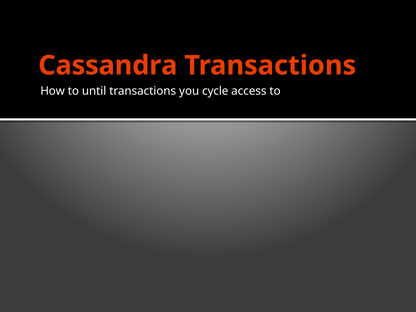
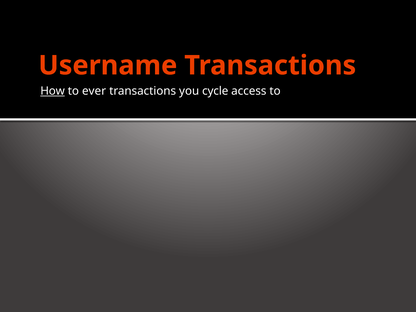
Cassandra: Cassandra -> Username
How underline: none -> present
until: until -> ever
